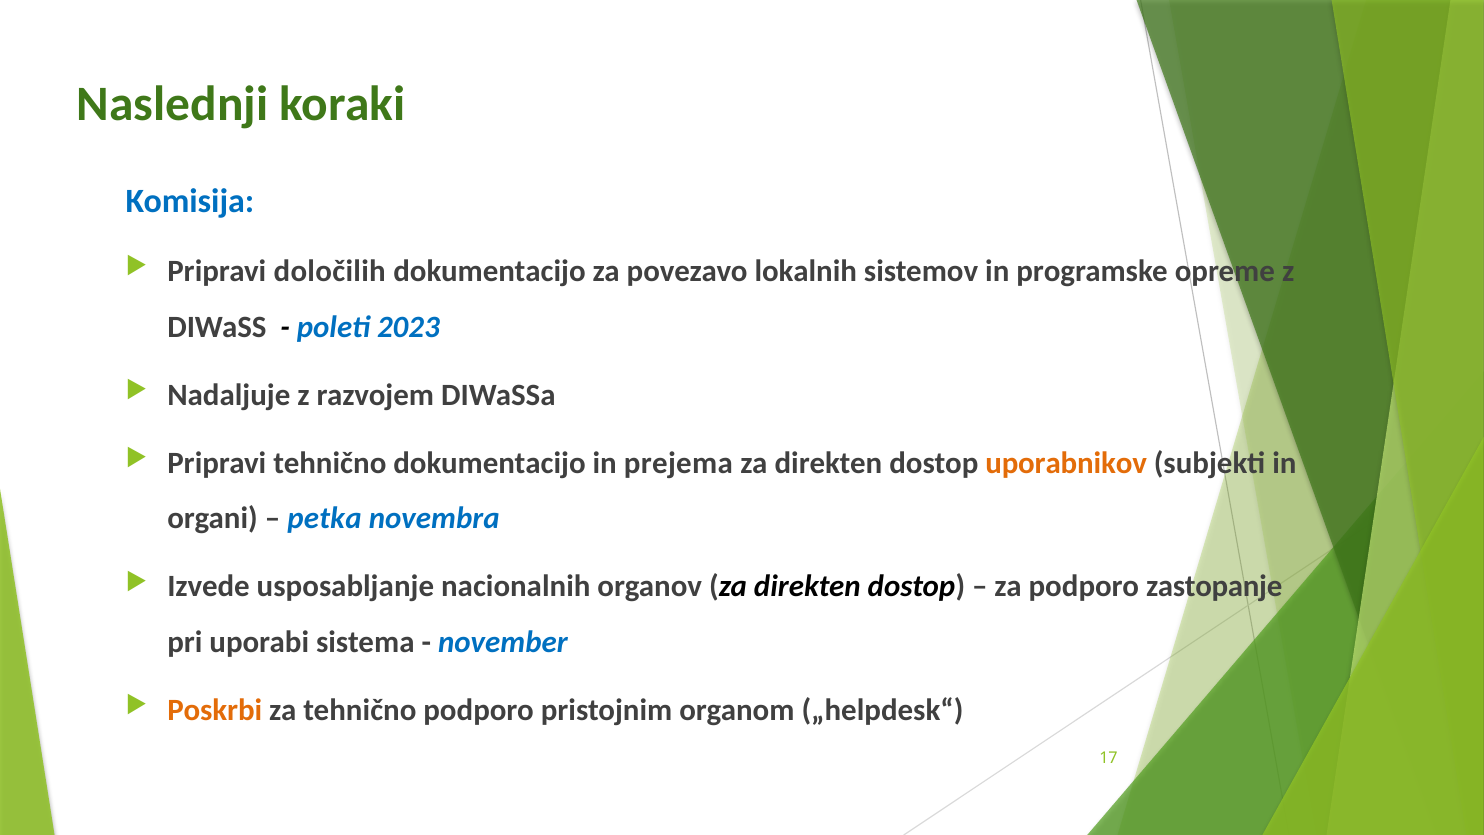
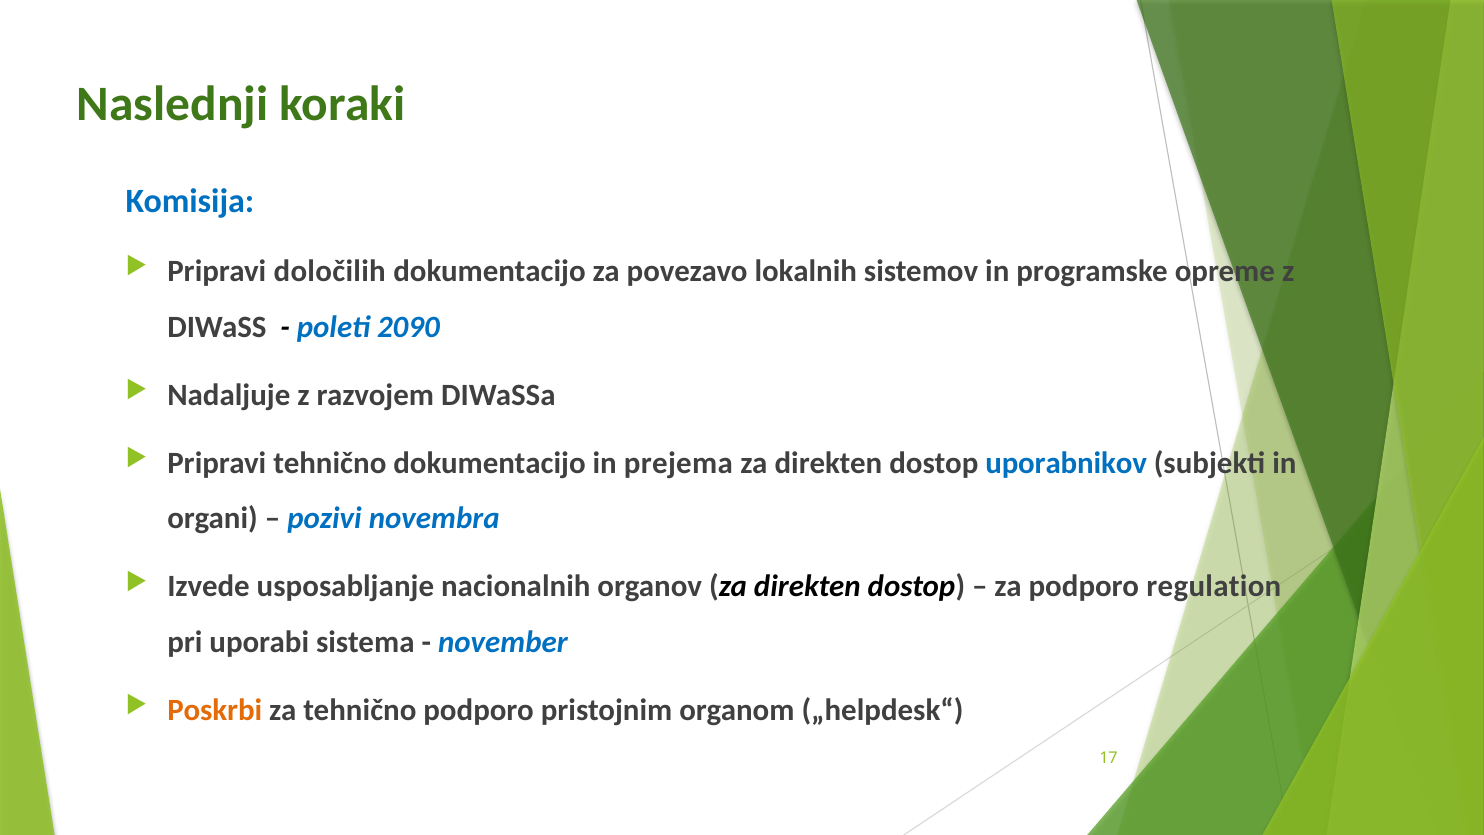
2023: 2023 -> 2090
uporabnikov colour: orange -> blue
petka: petka -> pozivi
zastopanje: zastopanje -> regulation
